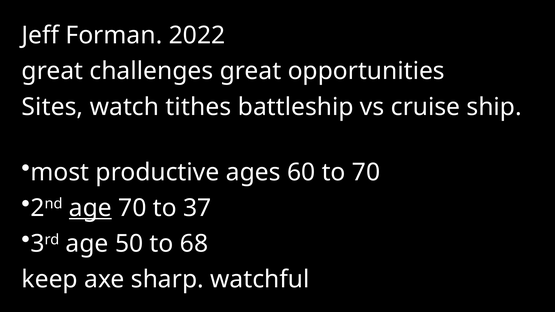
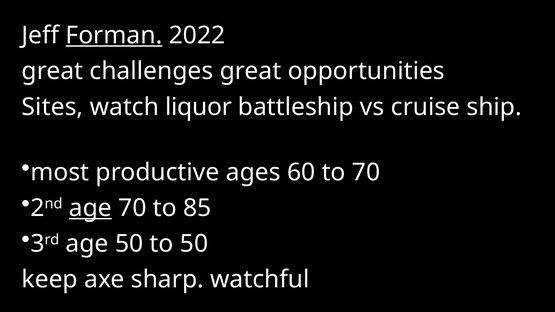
Forman underline: none -> present
tithes: tithes -> liquor
37: 37 -> 85
to 68: 68 -> 50
